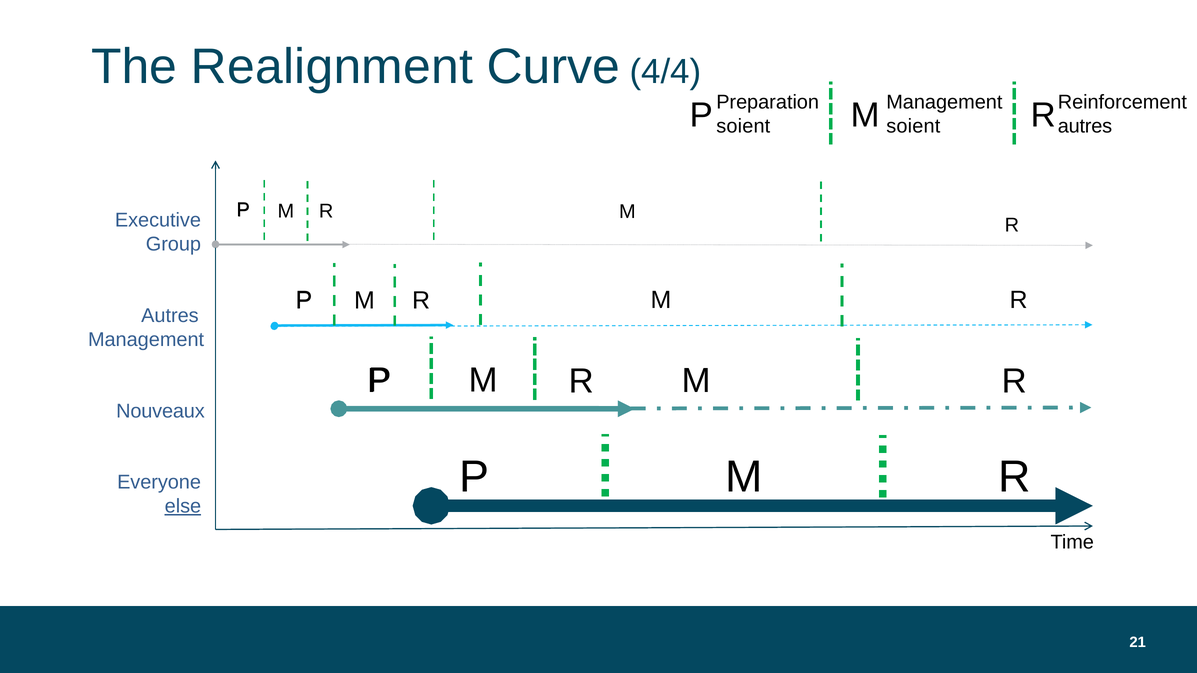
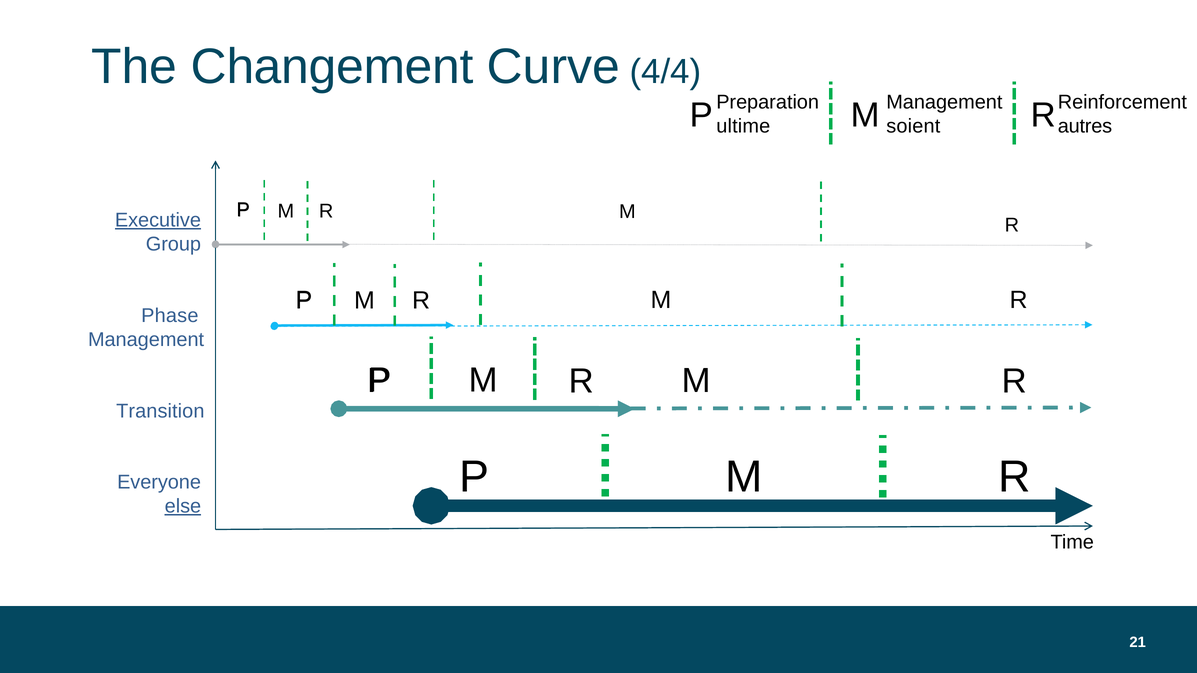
Realignment: Realignment -> Changement
soient at (743, 126): soient -> ultime
Executive underline: none -> present
Autres at (170, 316): Autres -> Phase
Nouveaux: Nouveaux -> Transition
